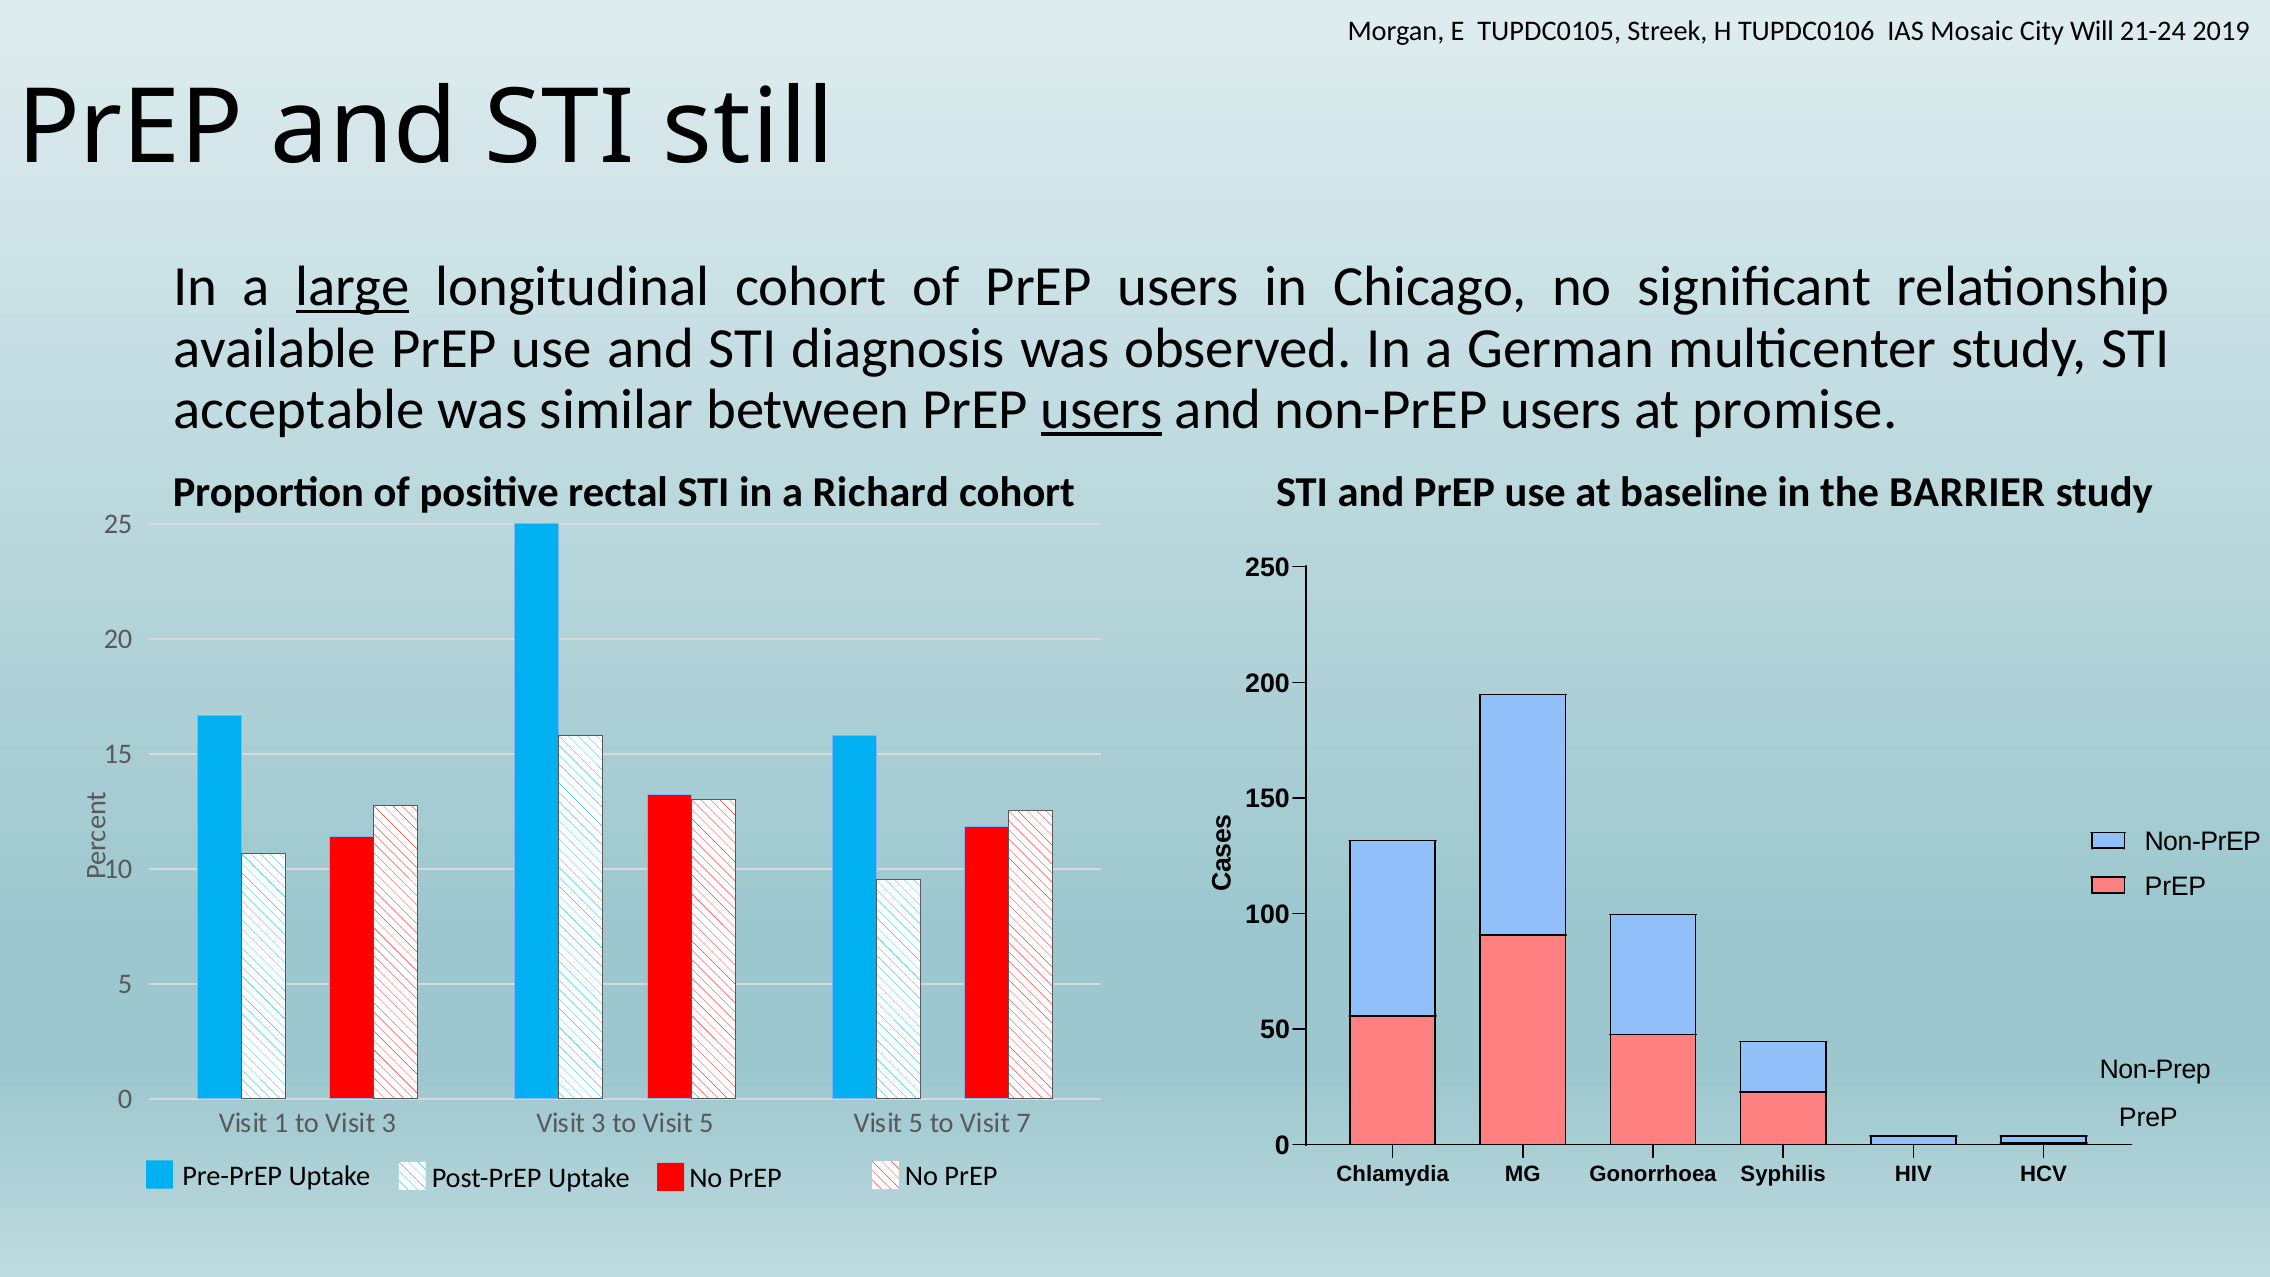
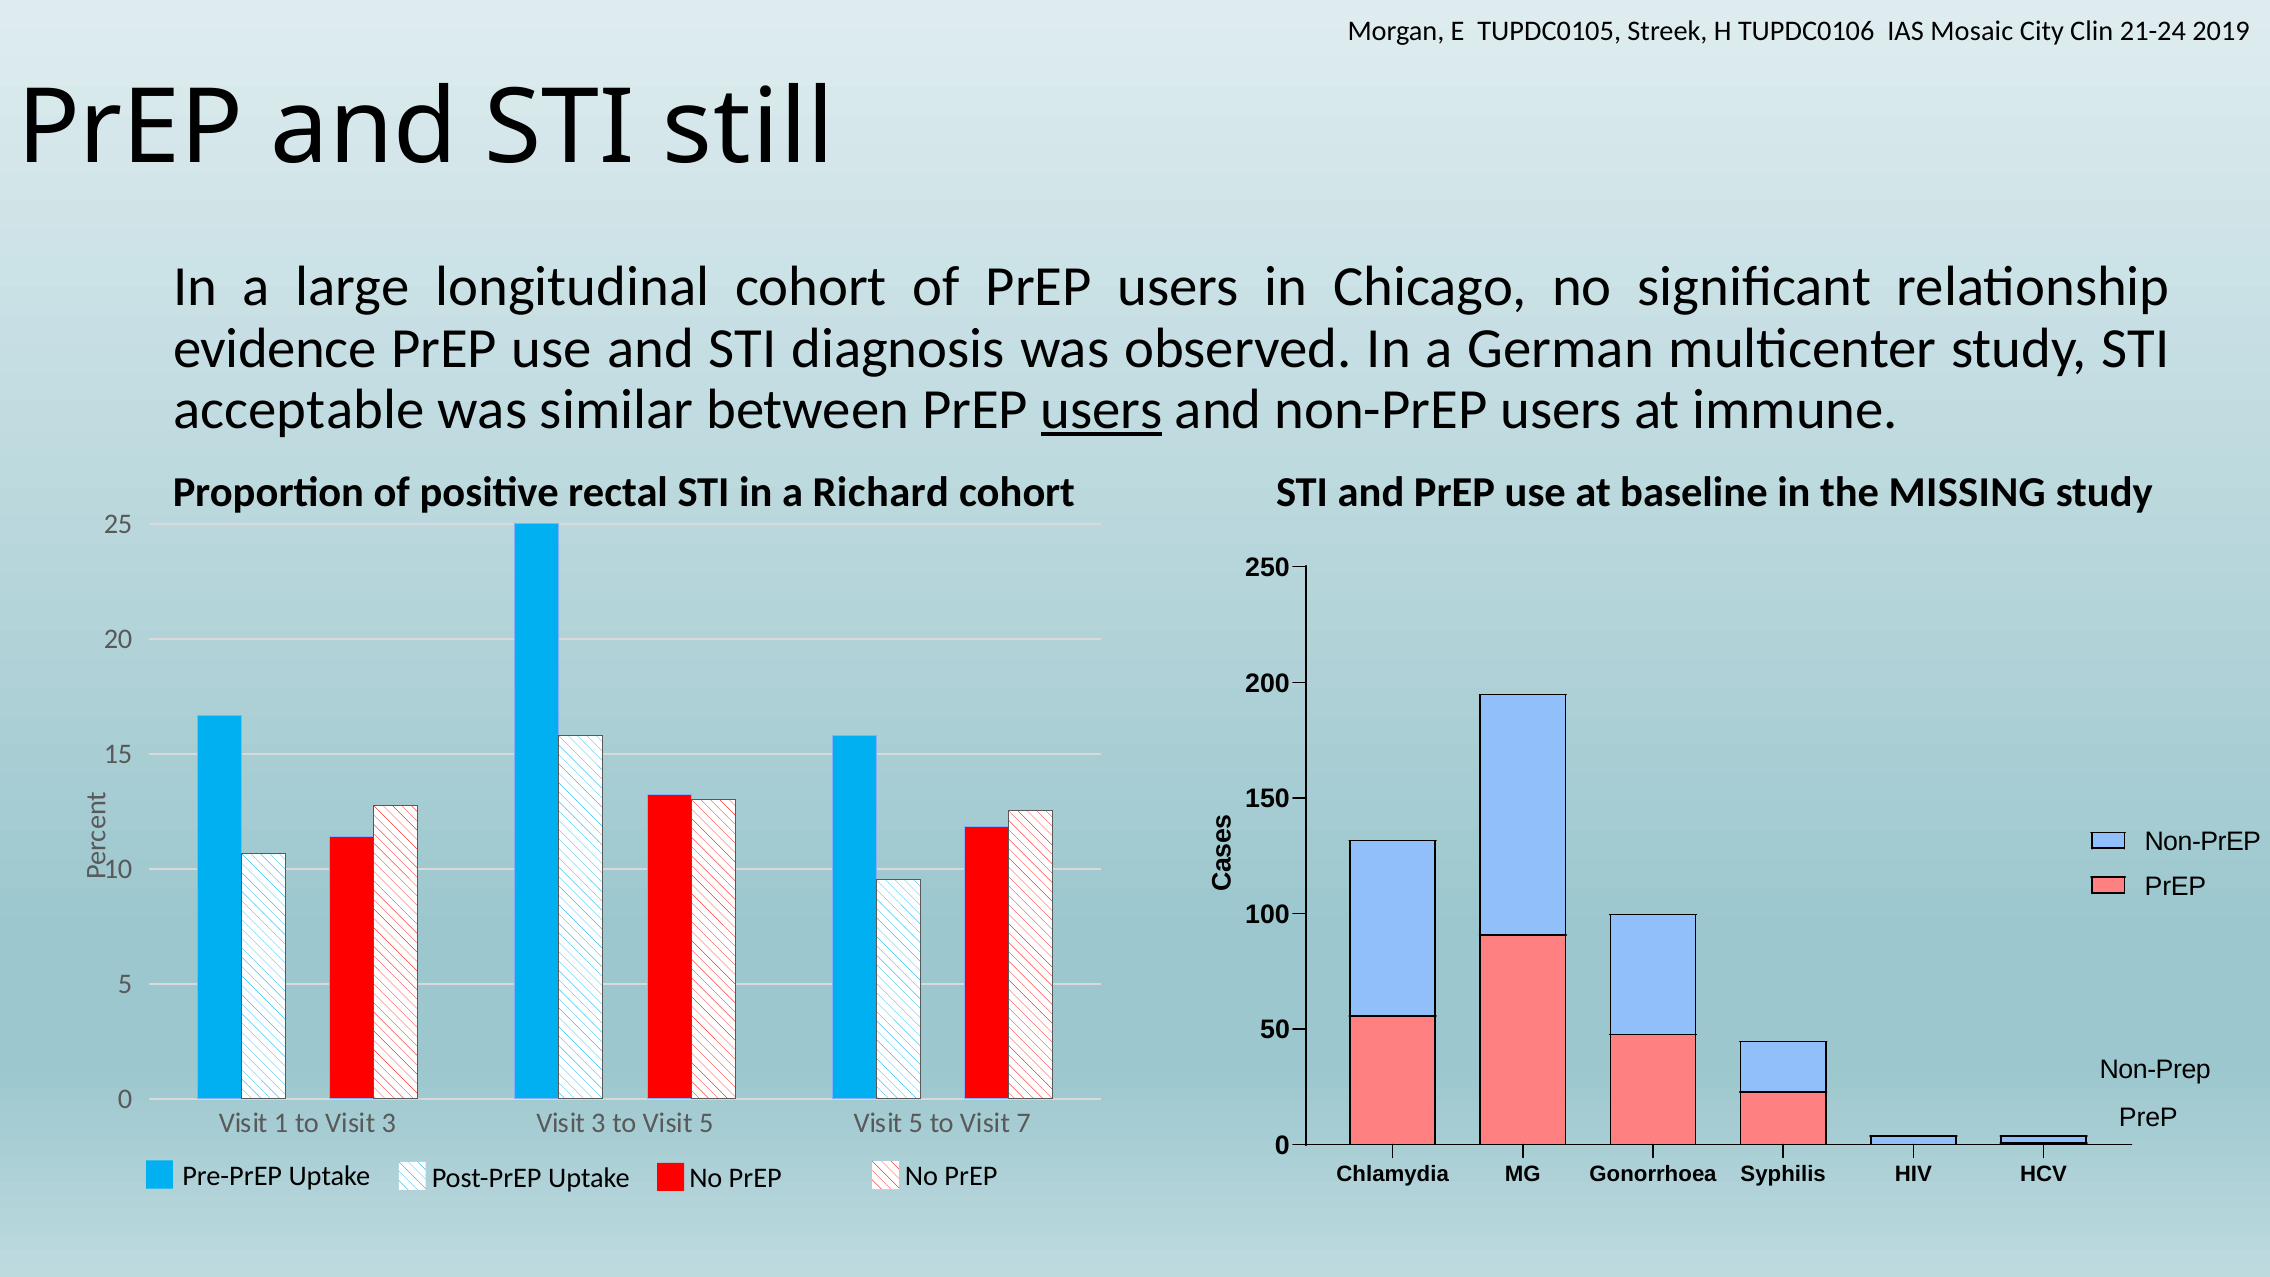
Will: Will -> Clin
large underline: present -> none
available: available -> evidence
promise: promise -> immune
BARRIER: BARRIER -> MISSING
